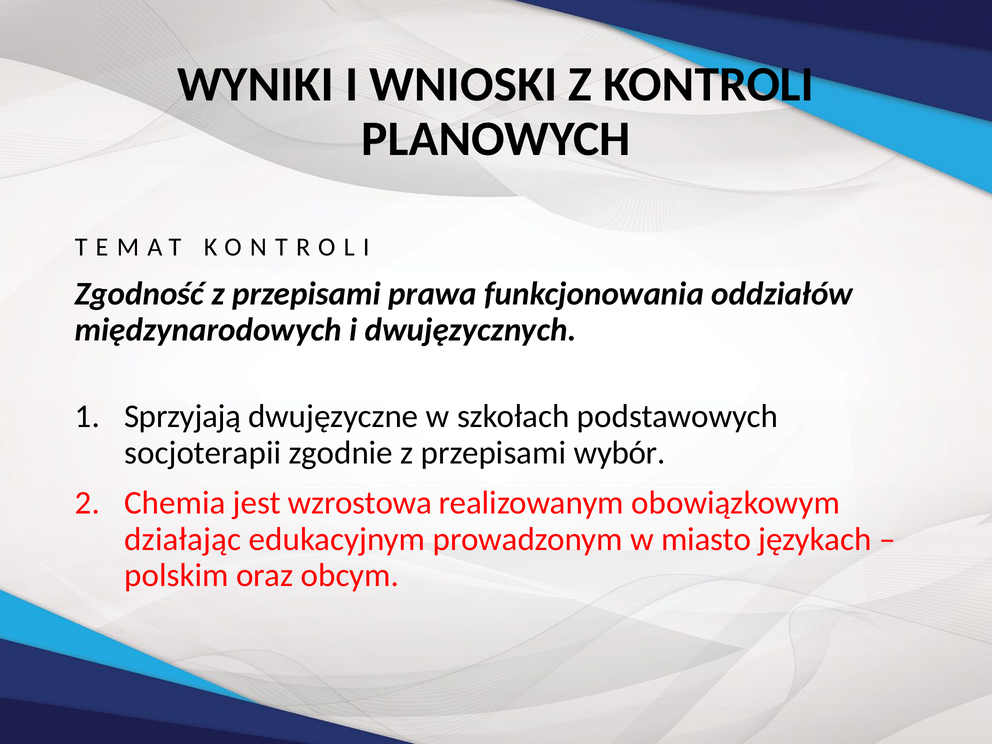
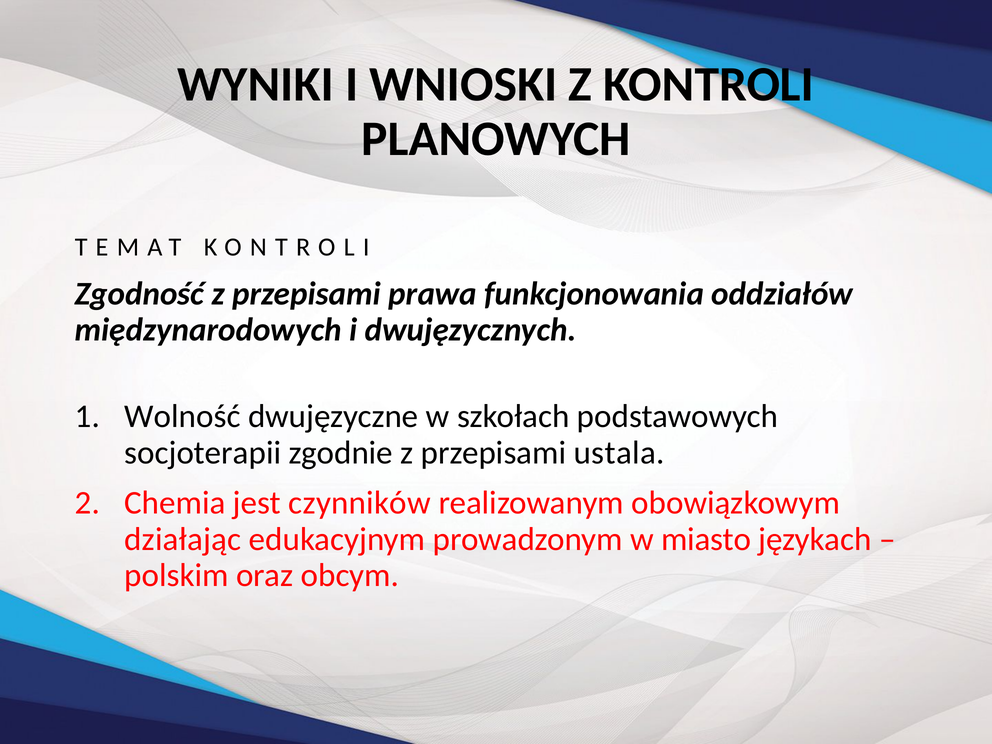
Sprzyjają: Sprzyjają -> Wolność
wybór: wybór -> ustala
wzrostowa: wzrostowa -> czynników
